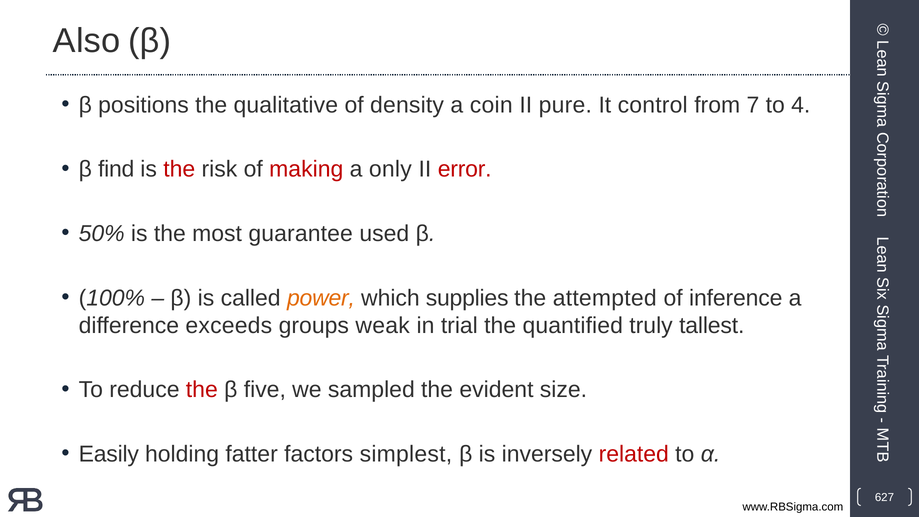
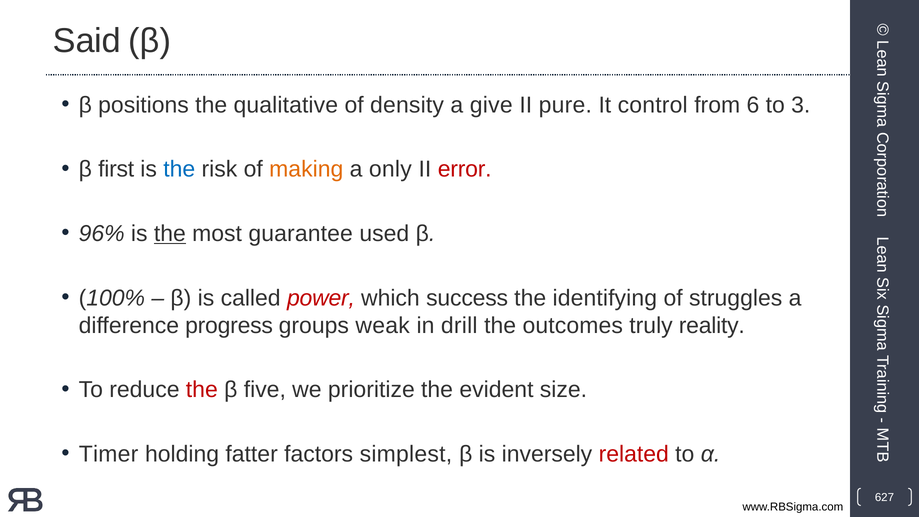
Also: Also -> Said
coin: coin -> give
7: 7 -> 6
4: 4 -> 3
find: find -> first
the at (179, 169) colour: red -> blue
making colour: red -> orange
50%: 50% -> 96%
the at (170, 234) underline: none -> present
power colour: orange -> red
supplies: supplies -> success
attempted: attempted -> identifying
inference: inference -> struggles
exceeds: exceeds -> progress
trial: trial -> drill
quantified: quantified -> outcomes
tallest: tallest -> reality
sampled: sampled -> prioritize
Easily: Easily -> Timer
